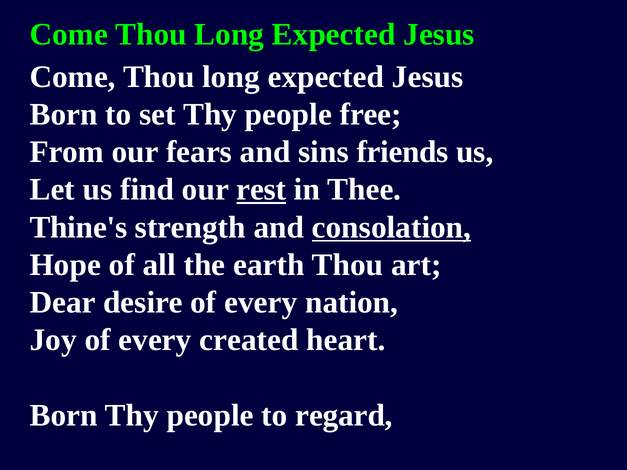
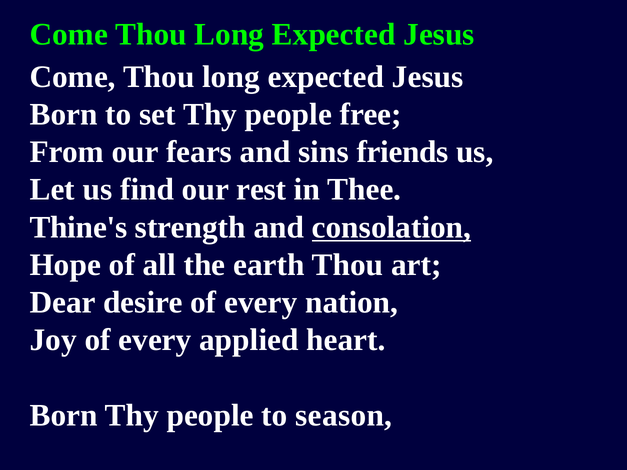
rest underline: present -> none
created: created -> applied
regard: regard -> season
